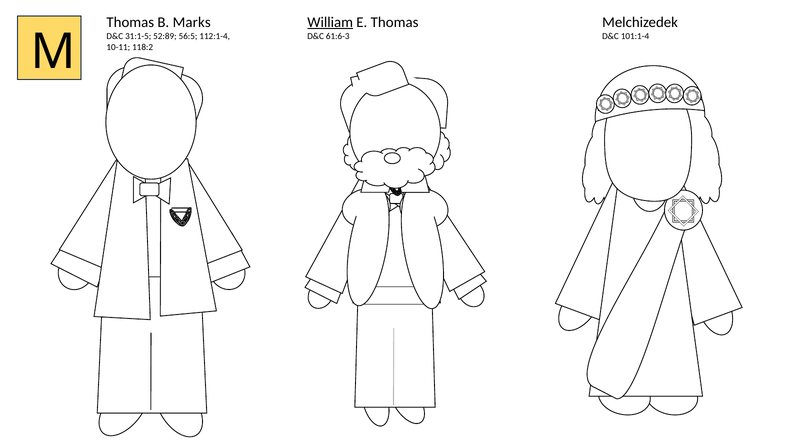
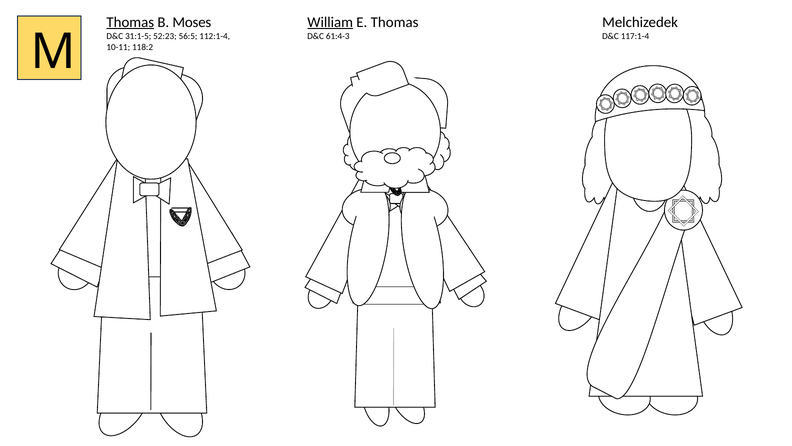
Thomas at (130, 22) underline: none -> present
Marks: Marks -> Moses
52:89: 52:89 -> 52:23
61:6-3: 61:6-3 -> 61:4-3
101:1-4: 101:1-4 -> 117:1-4
